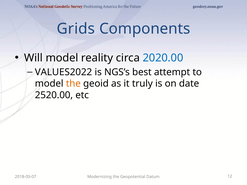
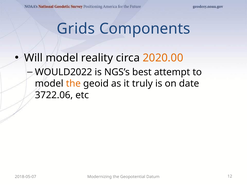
2020.00 colour: blue -> orange
VALUES2022: VALUES2022 -> WOULD2022
2520.00: 2520.00 -> 3722.06
